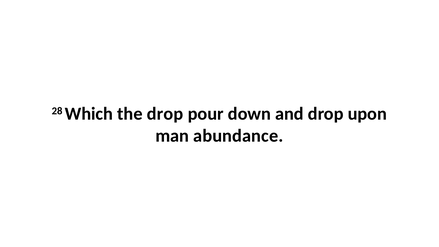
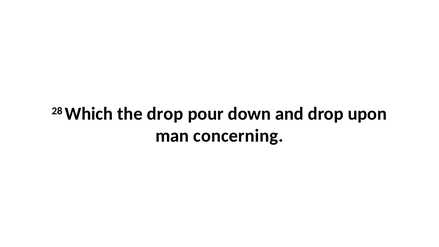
abundance: abundance -> concerning
